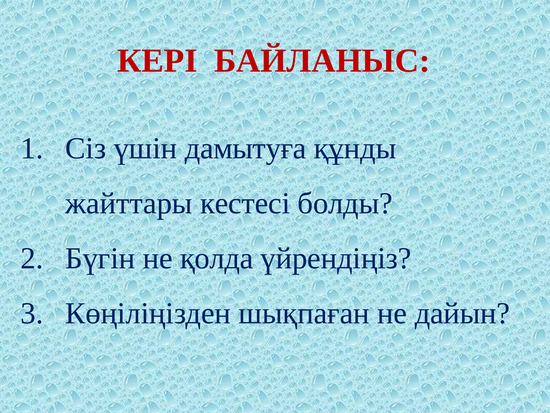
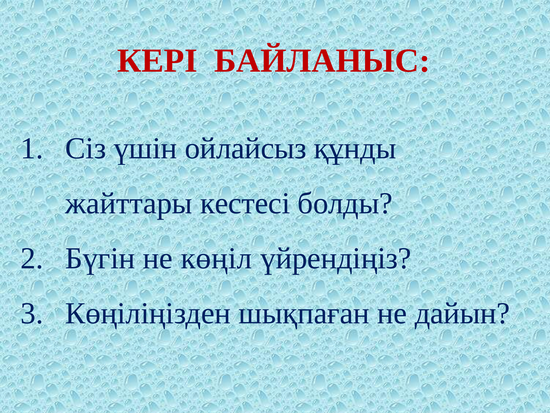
дамытуға: дамытуға -> ойлайсыз
қолда: қолда -> көңіл
